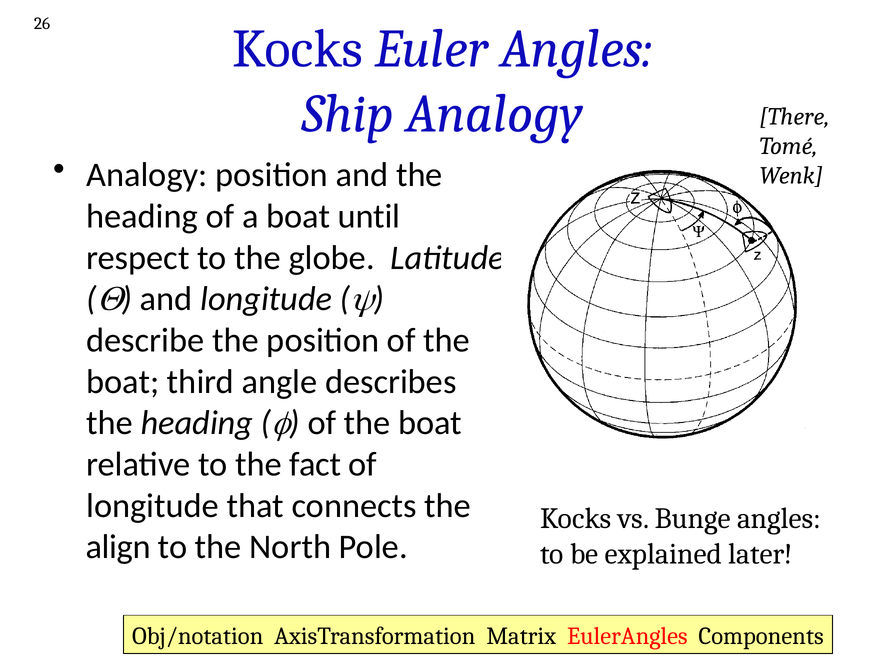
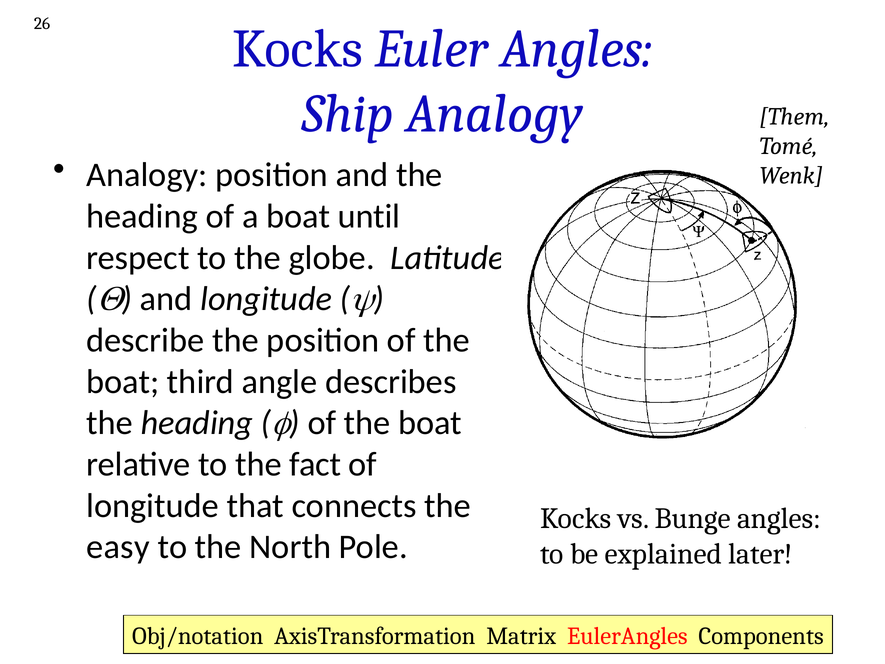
There: There -> Them
align: align -> easy
